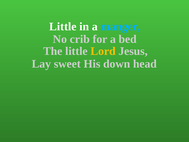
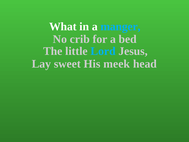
Little at (63, 27): Little -> What
Lord colour: yellow -> light blue
down: down -> meek
